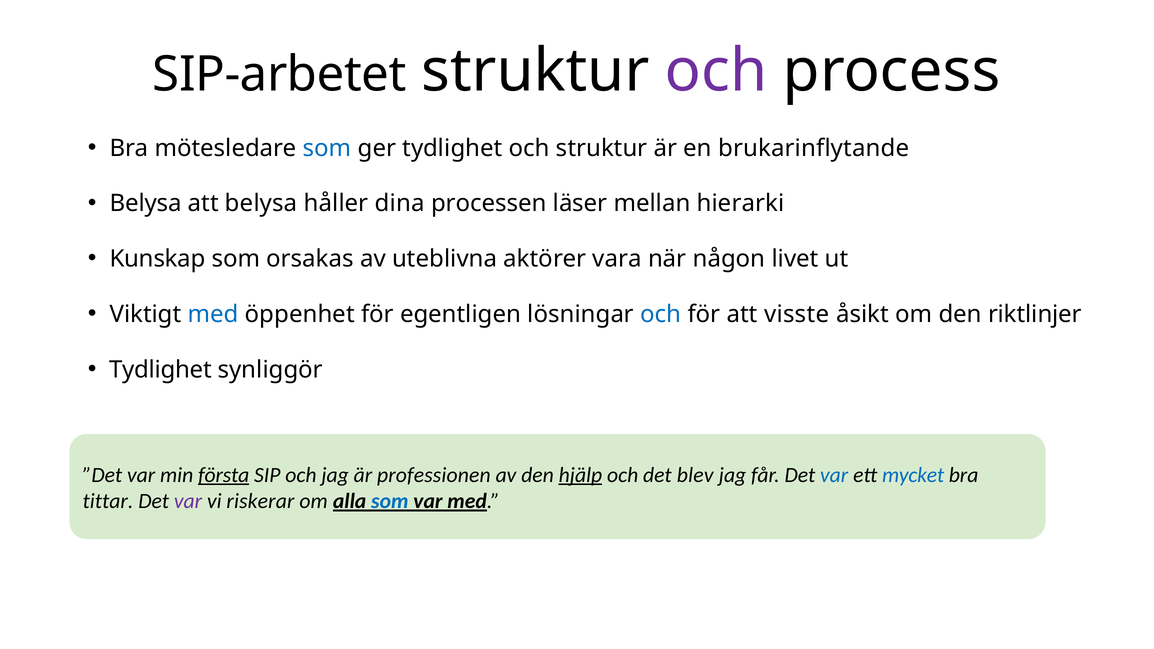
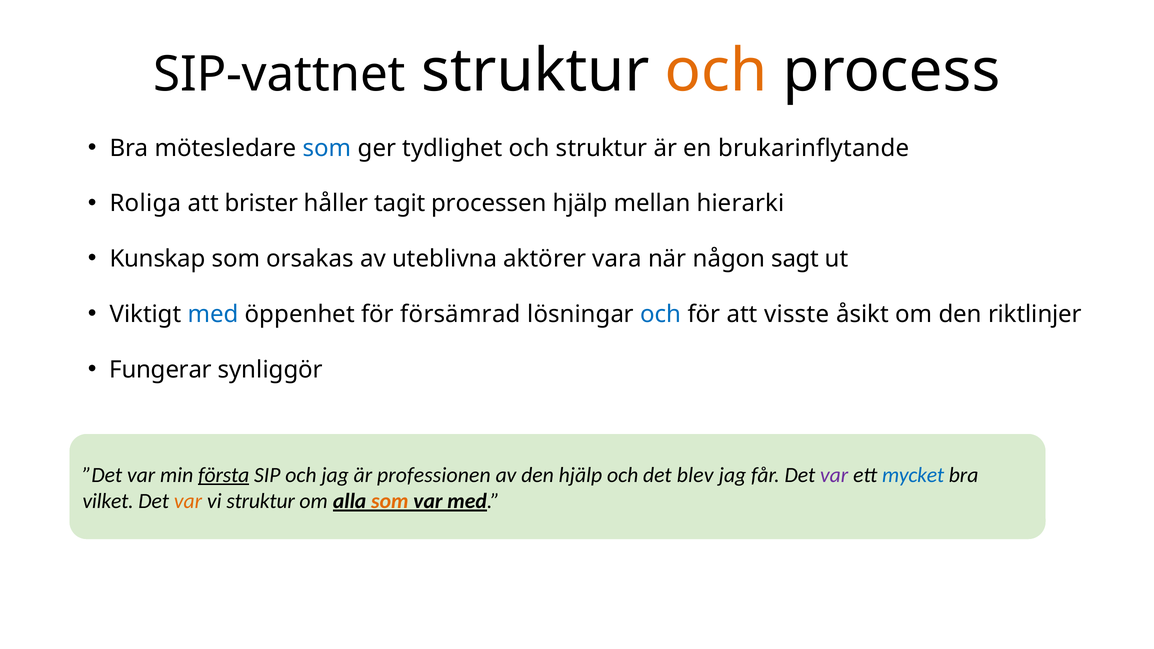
SIP-arbetet: SIP-arbetet -> SIP-vattnet
och at (716, 71) colour: purple -> orange
Belysa at (146, 204): Belysa -> Roliga
att belysa: belysa -> brister
dina: dina -> tagit
processen läser: läser -> hjälp
livet: livet -> sagt
egentligen: egentligen -> försämrad
Tydlighet at (161, 370): Tydlighet -> Fungerar
hjälp at (580, 475) underline: present -> none
var at (834, 475) colour: blue -> purple
tittar: tittar -> vilket
var at (188, 501) colour: purple -> orange
vi riskerar: riskerar -> struktur
som at (390, 501) colour: blue -> orange
